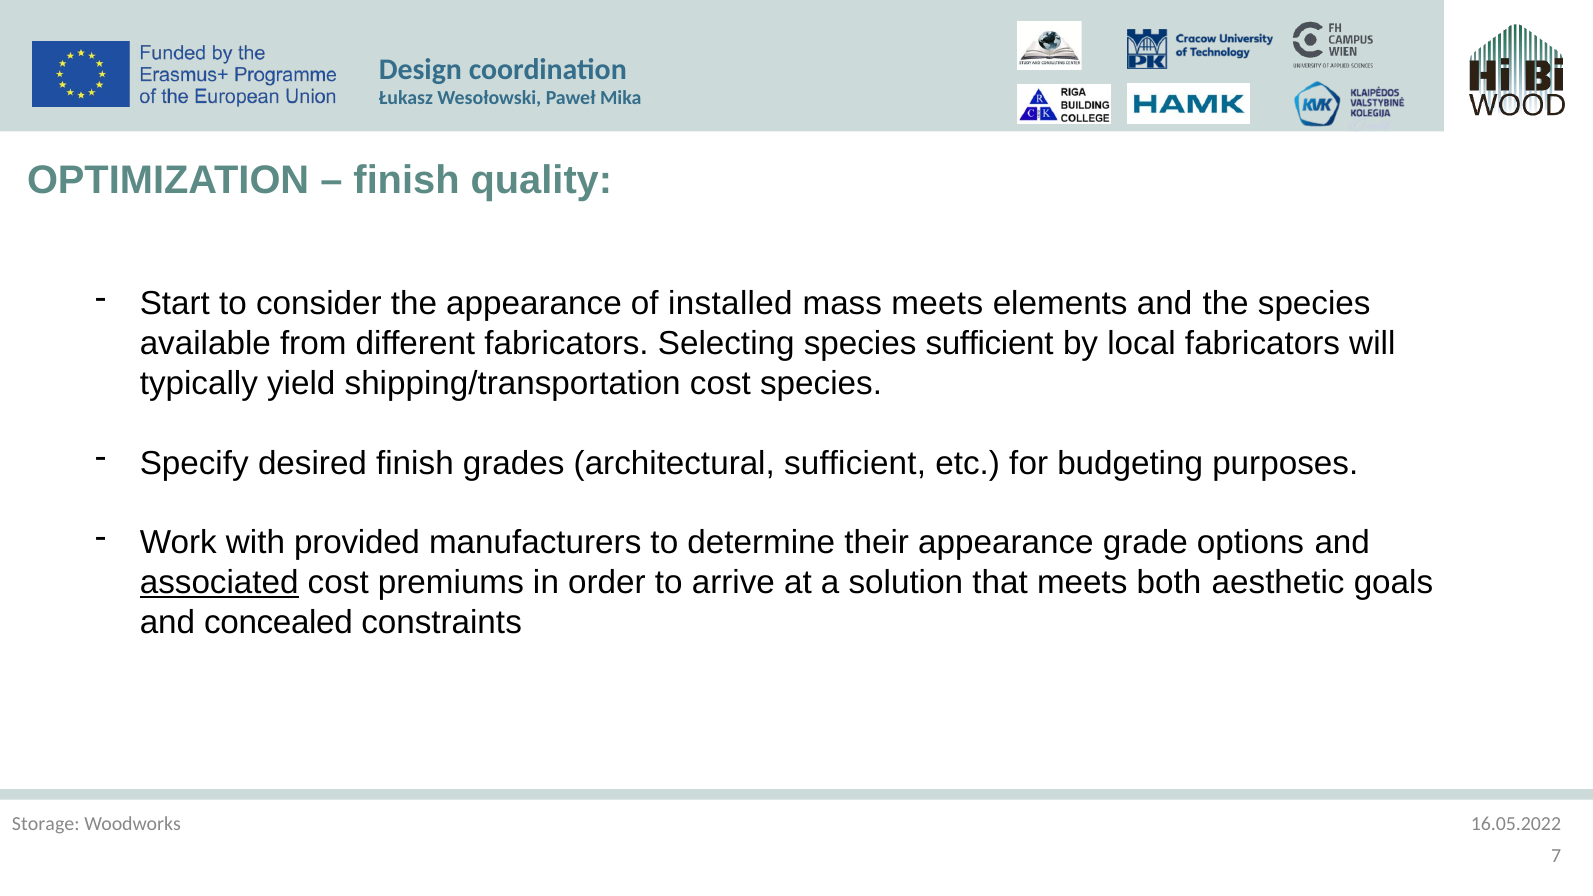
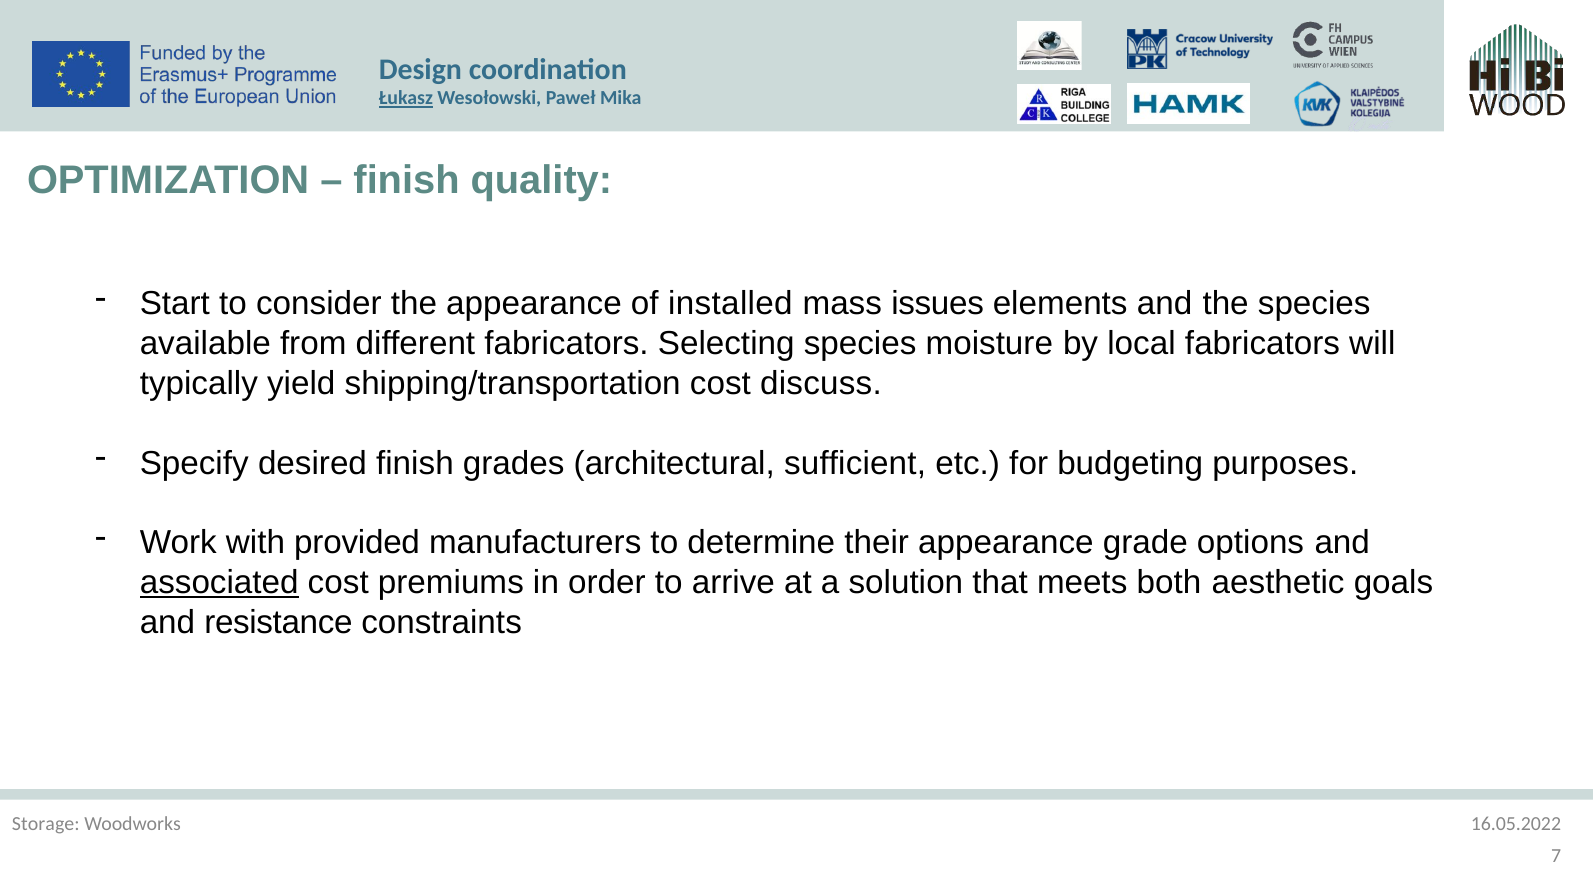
Łukasz underline: none -> present
mass meets: meets -> issues
species sufficient: sufficient -> moisture
cost species: species -> discuss
concealed: concealed -> resistance
